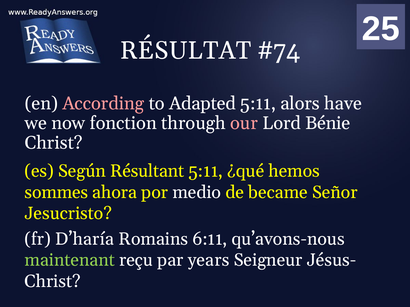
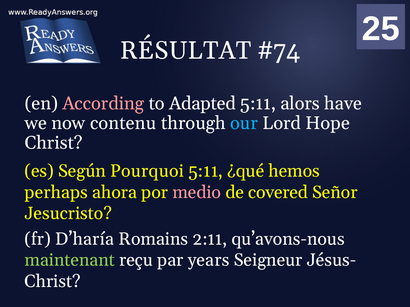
fonction: fonction -> contenu
our colour: pink -> light blue
Bénie: Bénie -> Hope
Résultant: Résultant -> Pourquoi
sommes: sommes -> perhaps
medio colour: white -> pink
became: became -> covered
6:11: 6:11 -> 2:11
